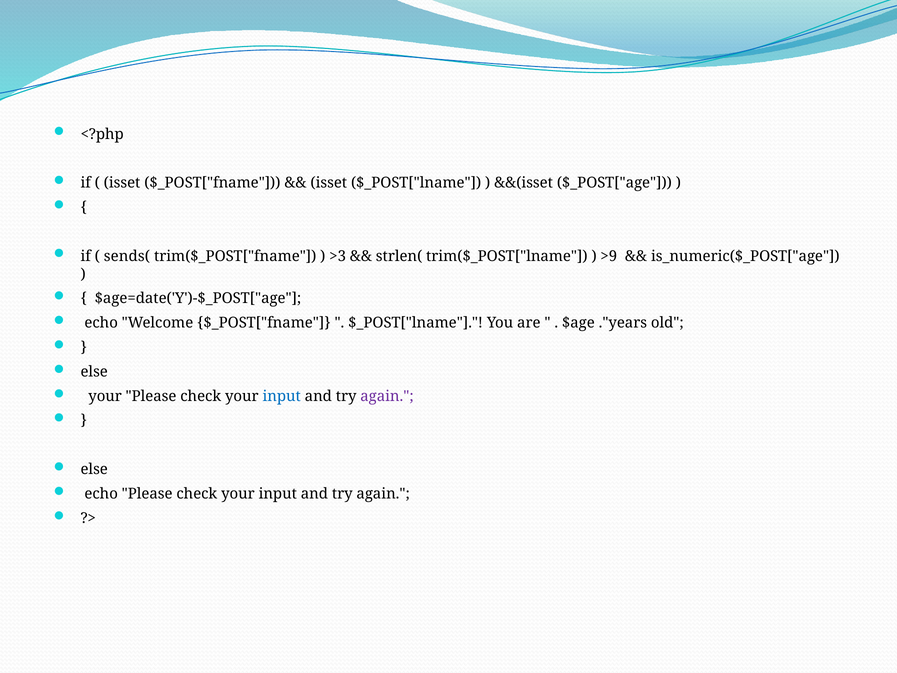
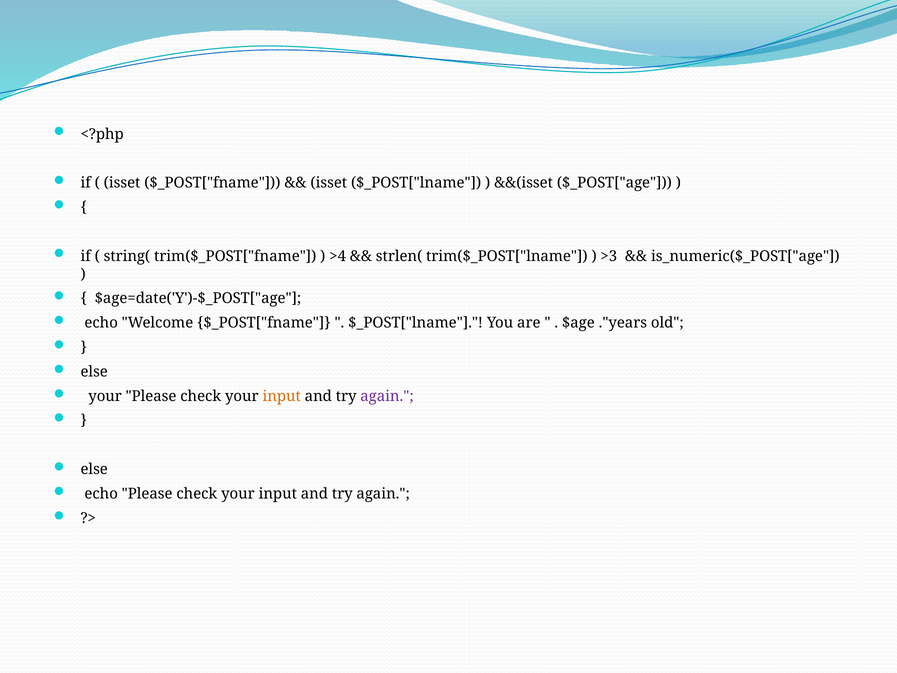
sends(: sends( -> string(
>3: >3 -> >4
>9: >9 -> >3
input at (282, 396) colour: blue -> orange
